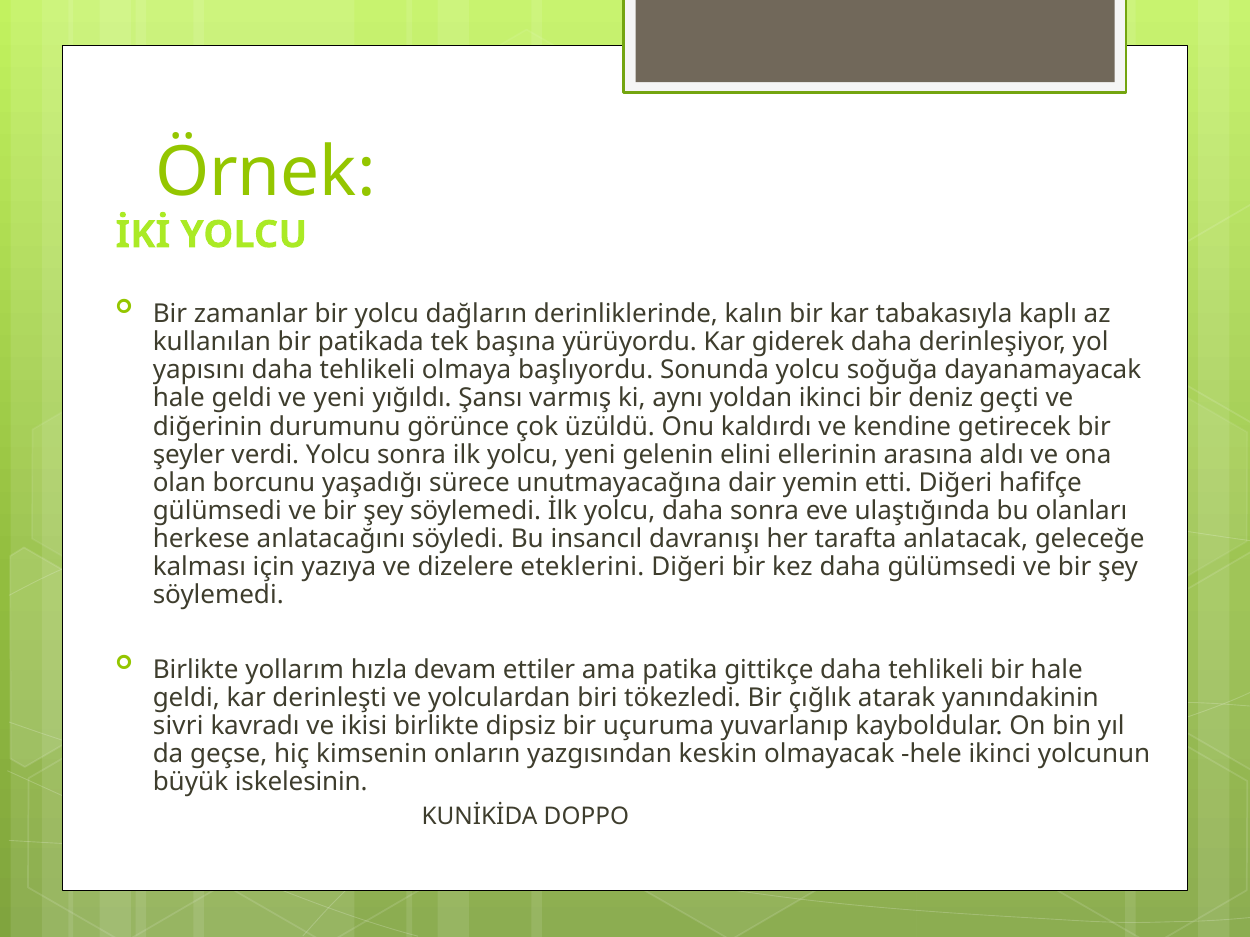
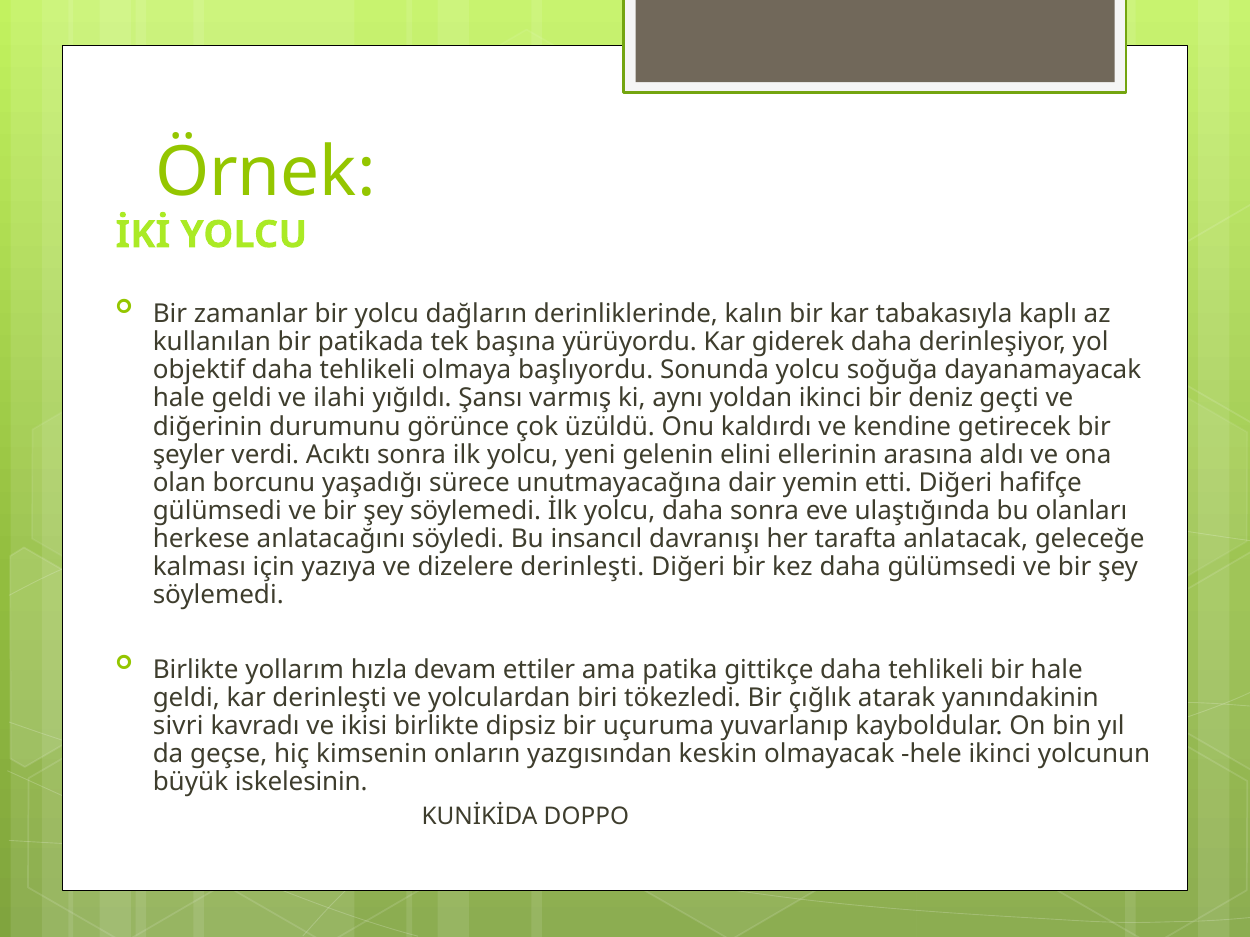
yapısını: yapısını -> objektif
ve yeni: yeni -> ilahi
verdi Yolcu: Yolcu -> Acıktı
dizelere eteklerini: eteklerini -> derinleşti
